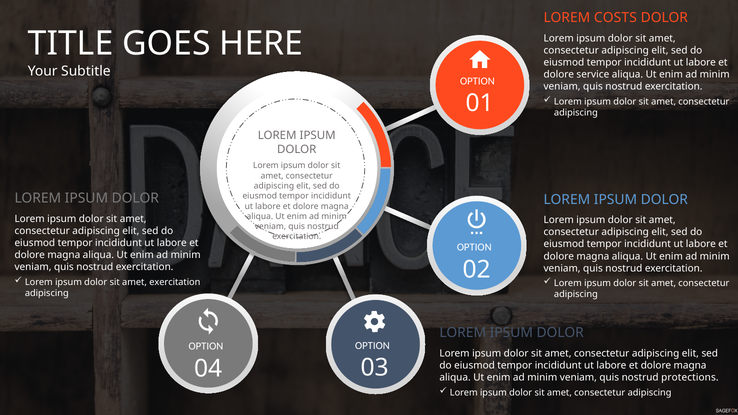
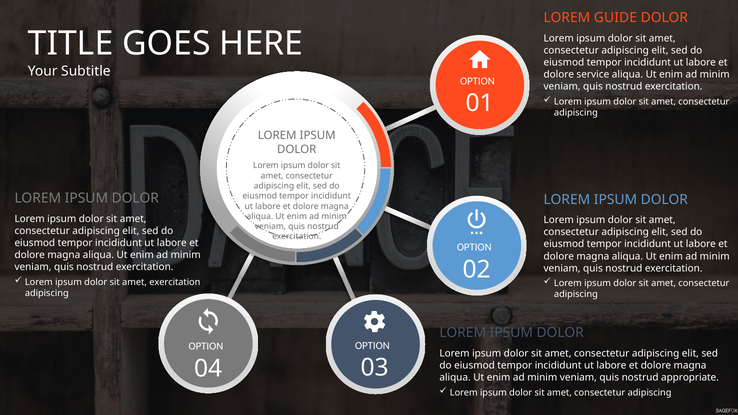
COSTS: COSTS -> GUIDE
protections: protections -> appropriate
